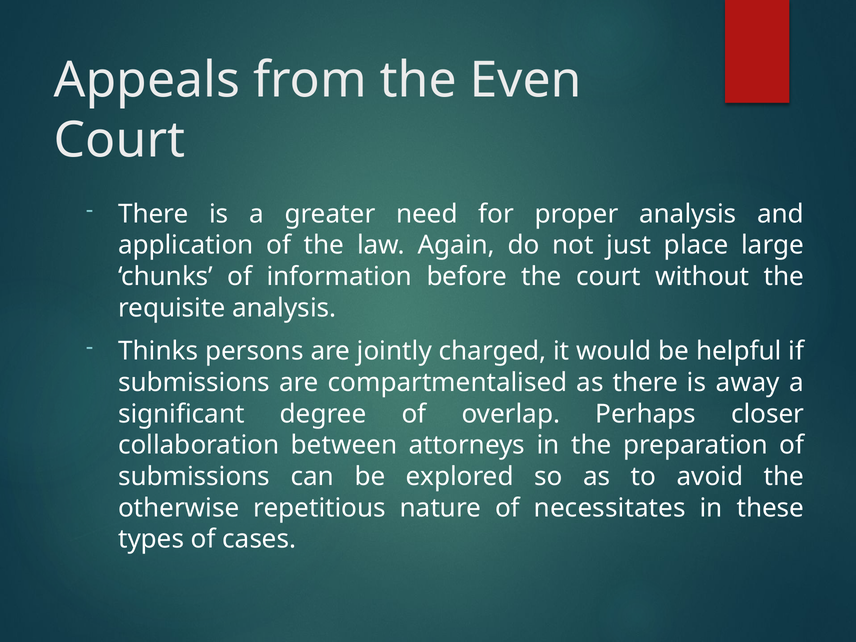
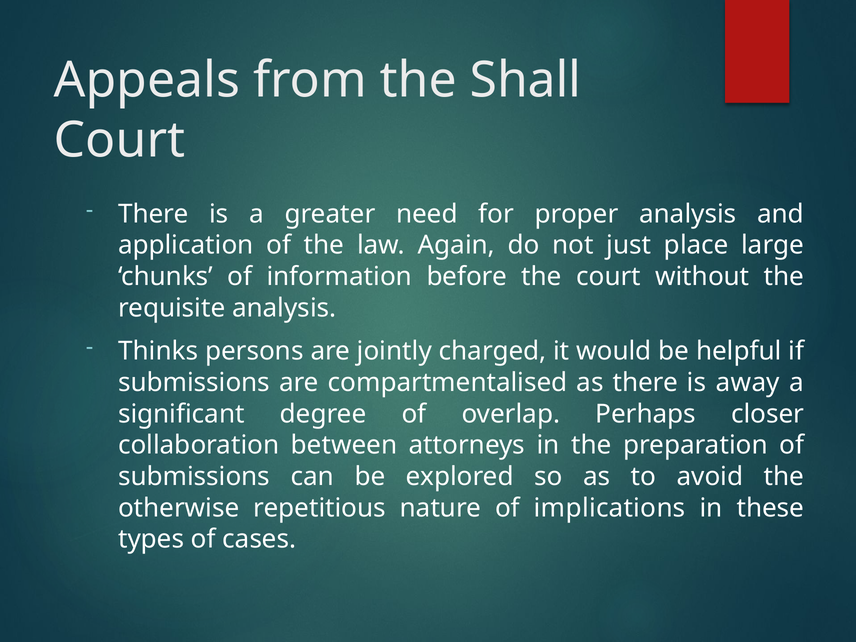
Even: Even -> Shall
necessitates: necessitates -> implications
